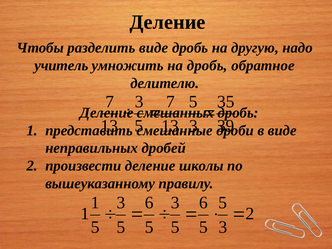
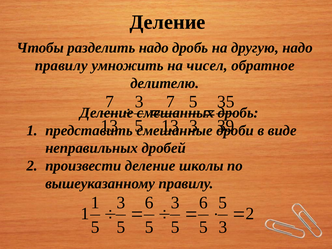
разделить виде: виде -> надо
учитель at (61, 66): учитель -> правилу
на дробь: дробь -> чисел
